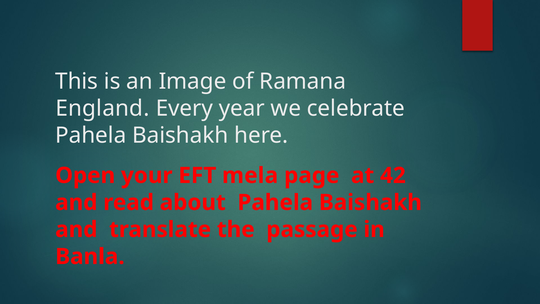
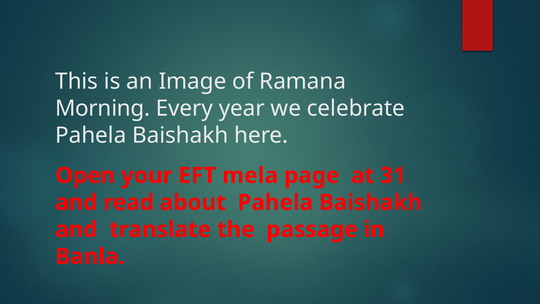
England: England -> Morning
42: 42 -> 31
